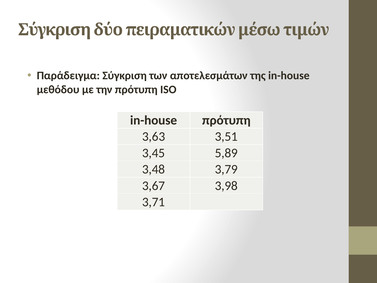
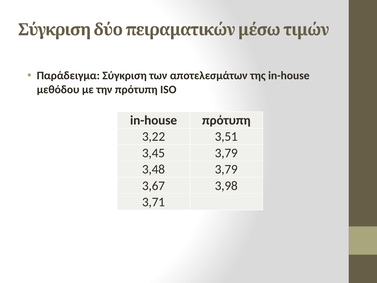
3,63: 3,63 -> 3,22
3,45 5,89: 5,89 -> 3,79
